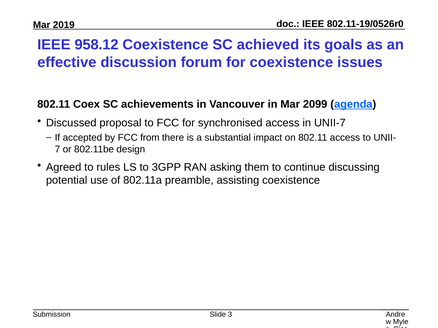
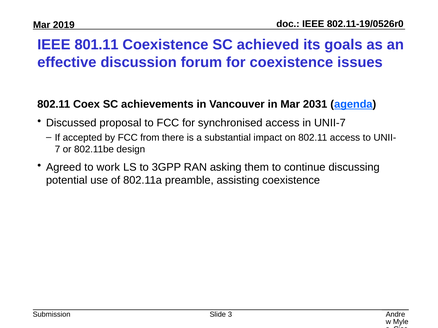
958.12: 958.12 -> 801.11
2099: 2099 -> 2031
rules: rules -> work
